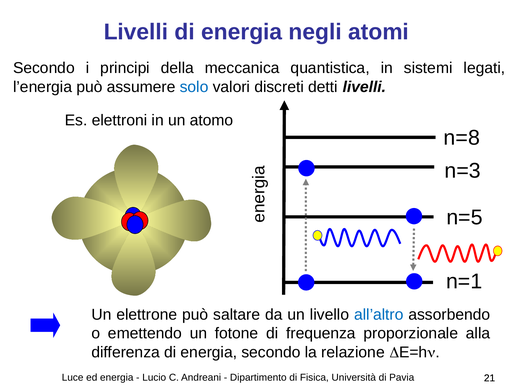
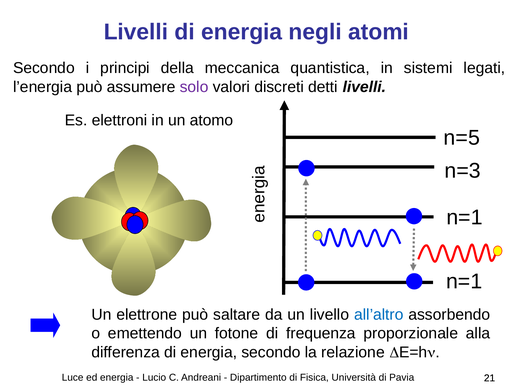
solo colour: blue -> purple
n=8: n=8 -> n=5
n=5 at (465, 217): n=5 -> n=1
